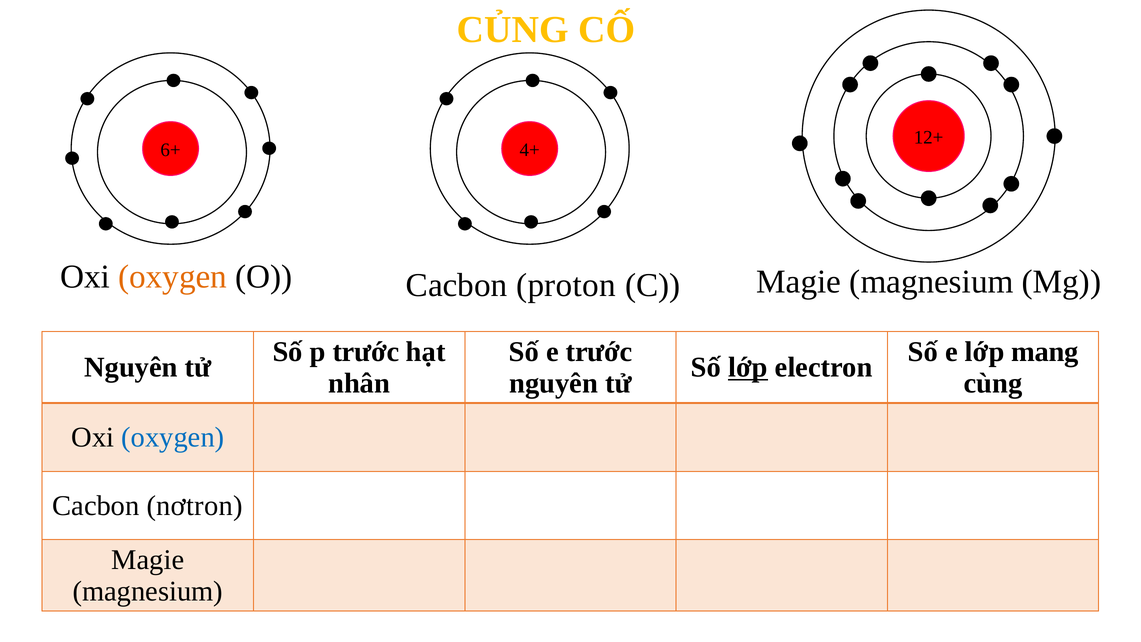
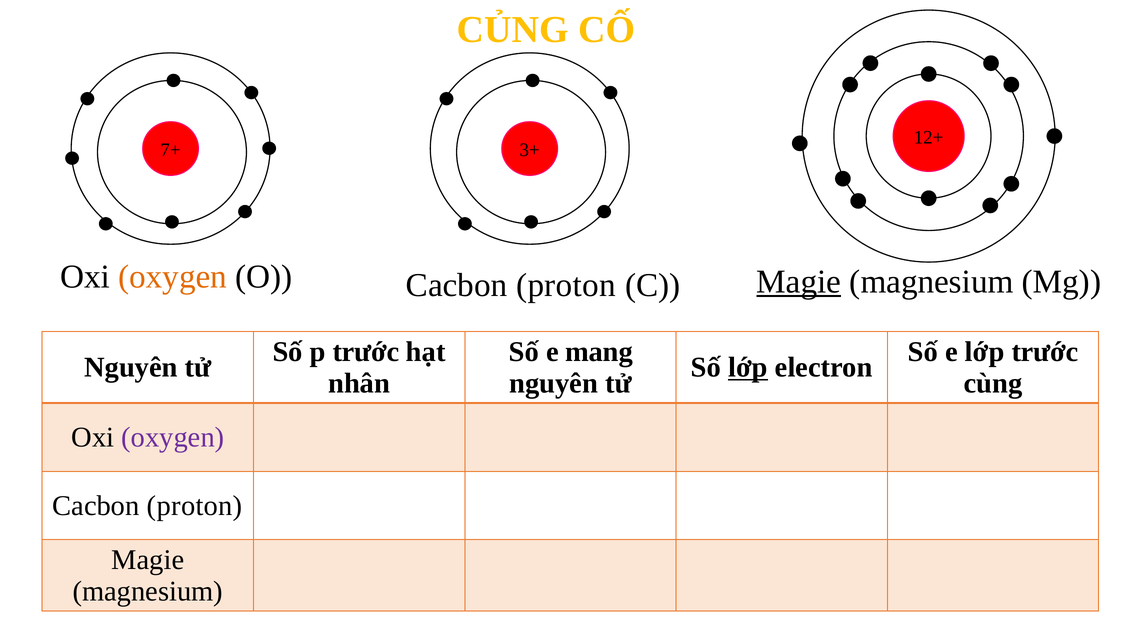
6+: 6+ -> 7+
4+: 4+ -> 3+
Magie at (799, 282) underline: none -> present
e trước: trước -> mang
lớp mang: mang -> trước
oxygen at (173, 437) colour: blue -> purple
nơtron at (195, 506): nơtron -> proton
